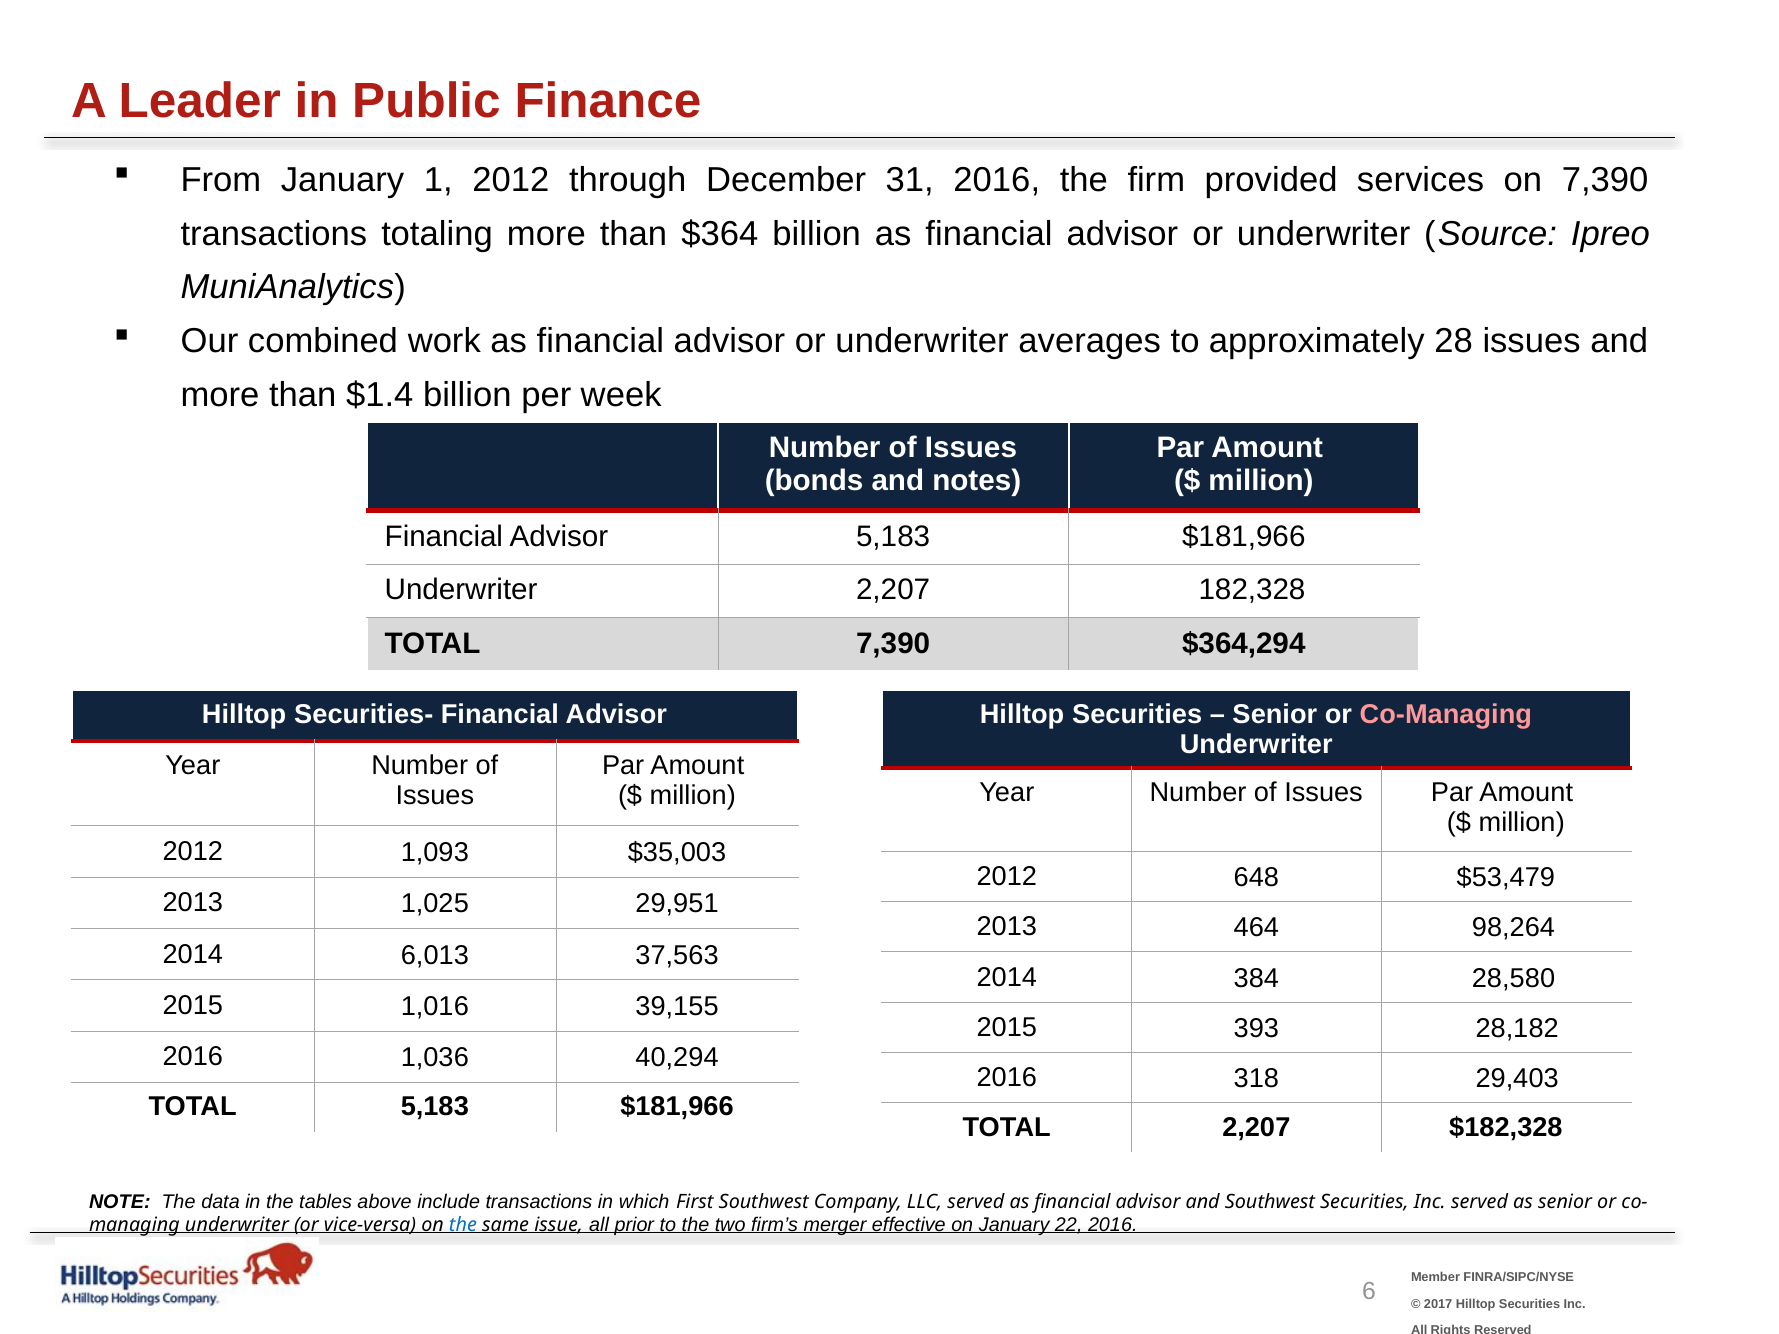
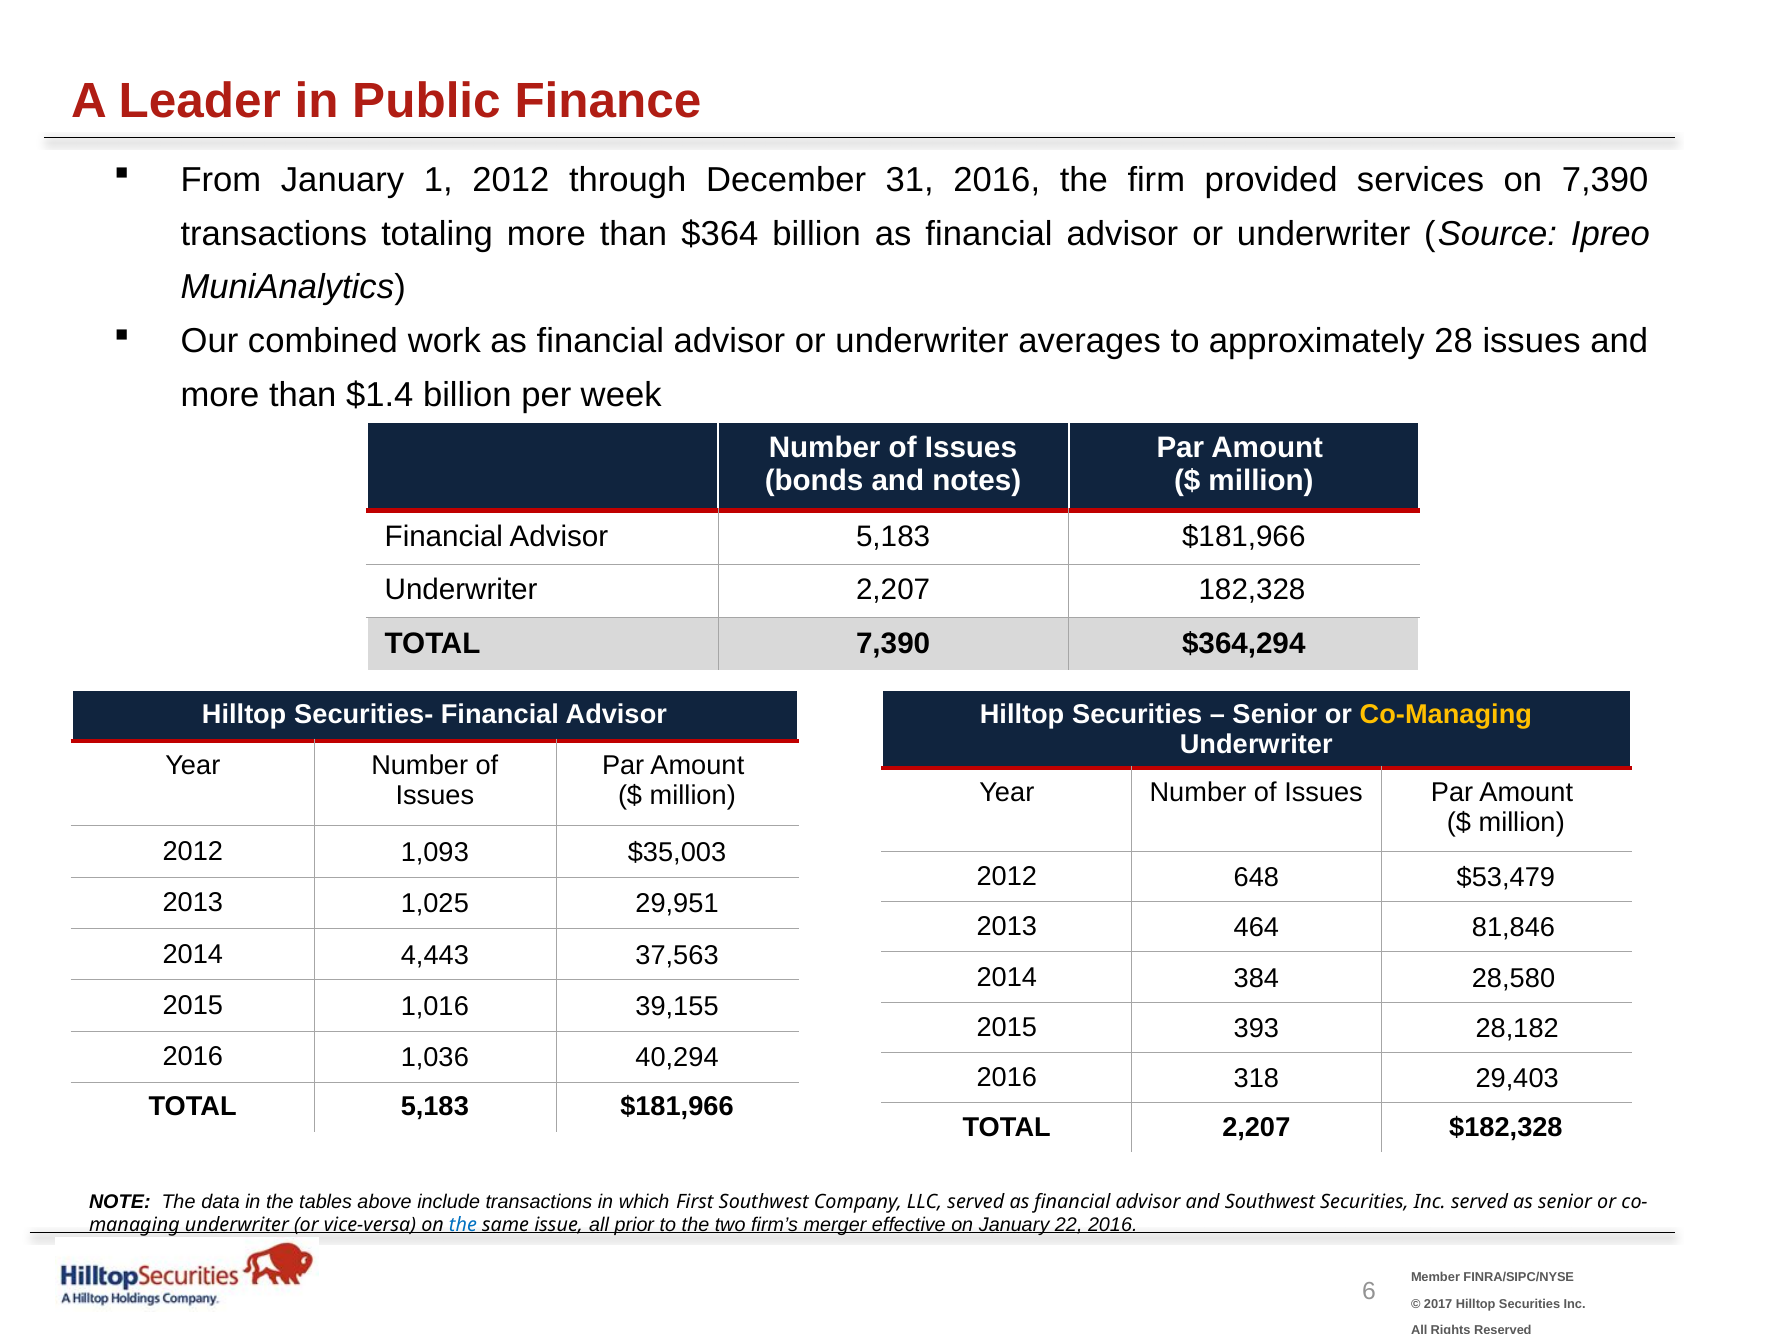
Co-Managing colour: pink -> yellow
98,264: 98,264 -> 81,846
6,013: 6,013 -> 4,443
